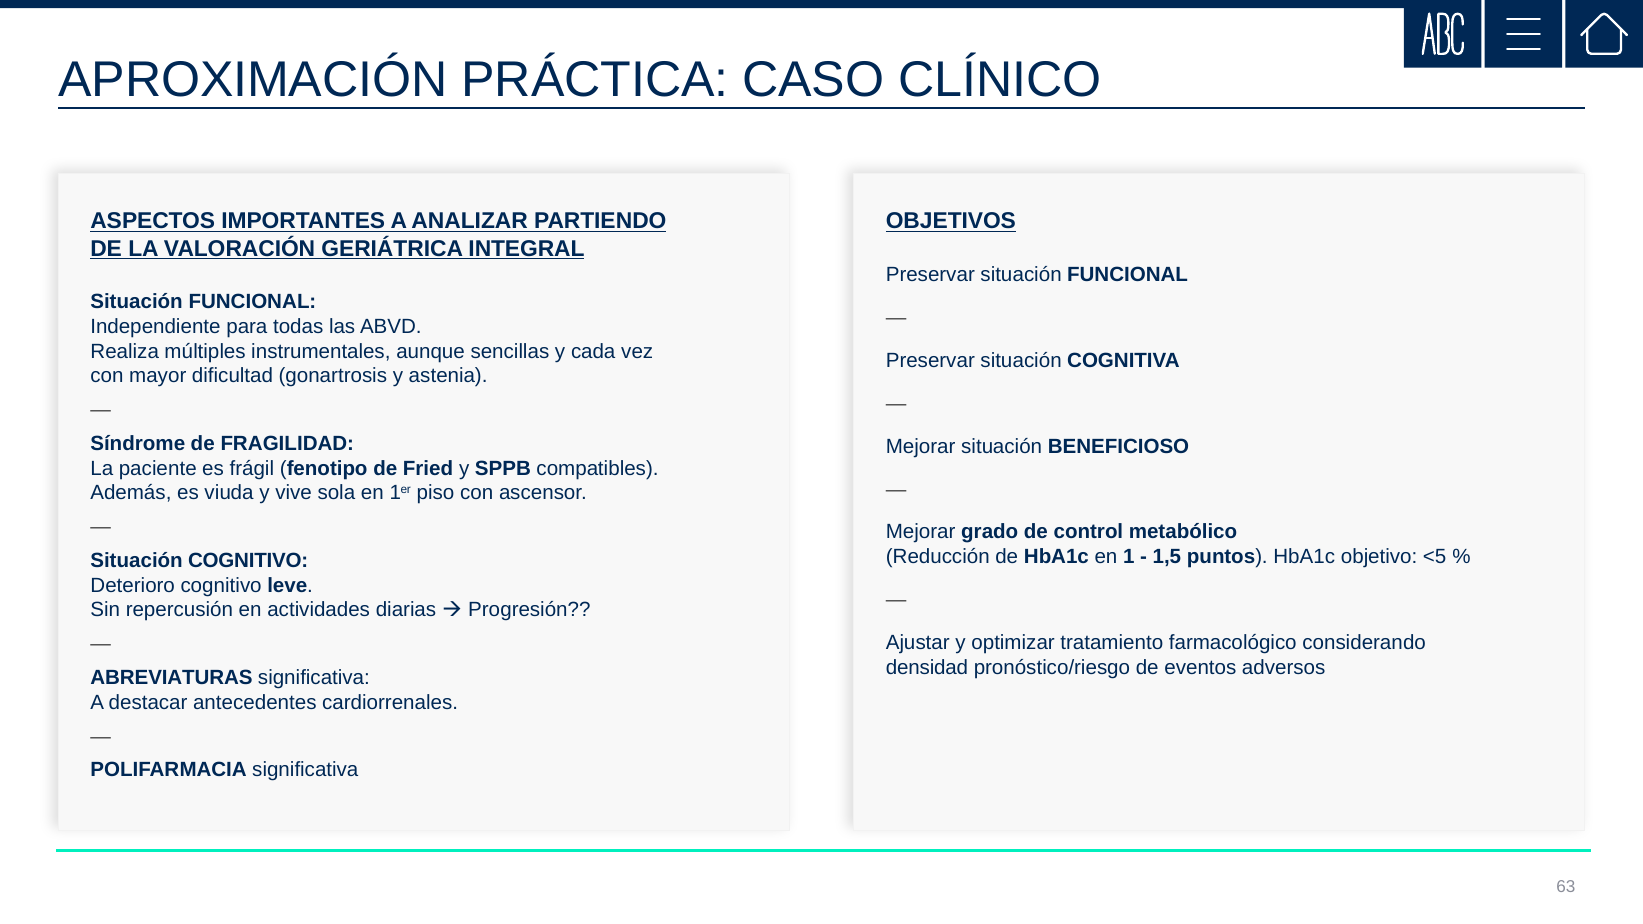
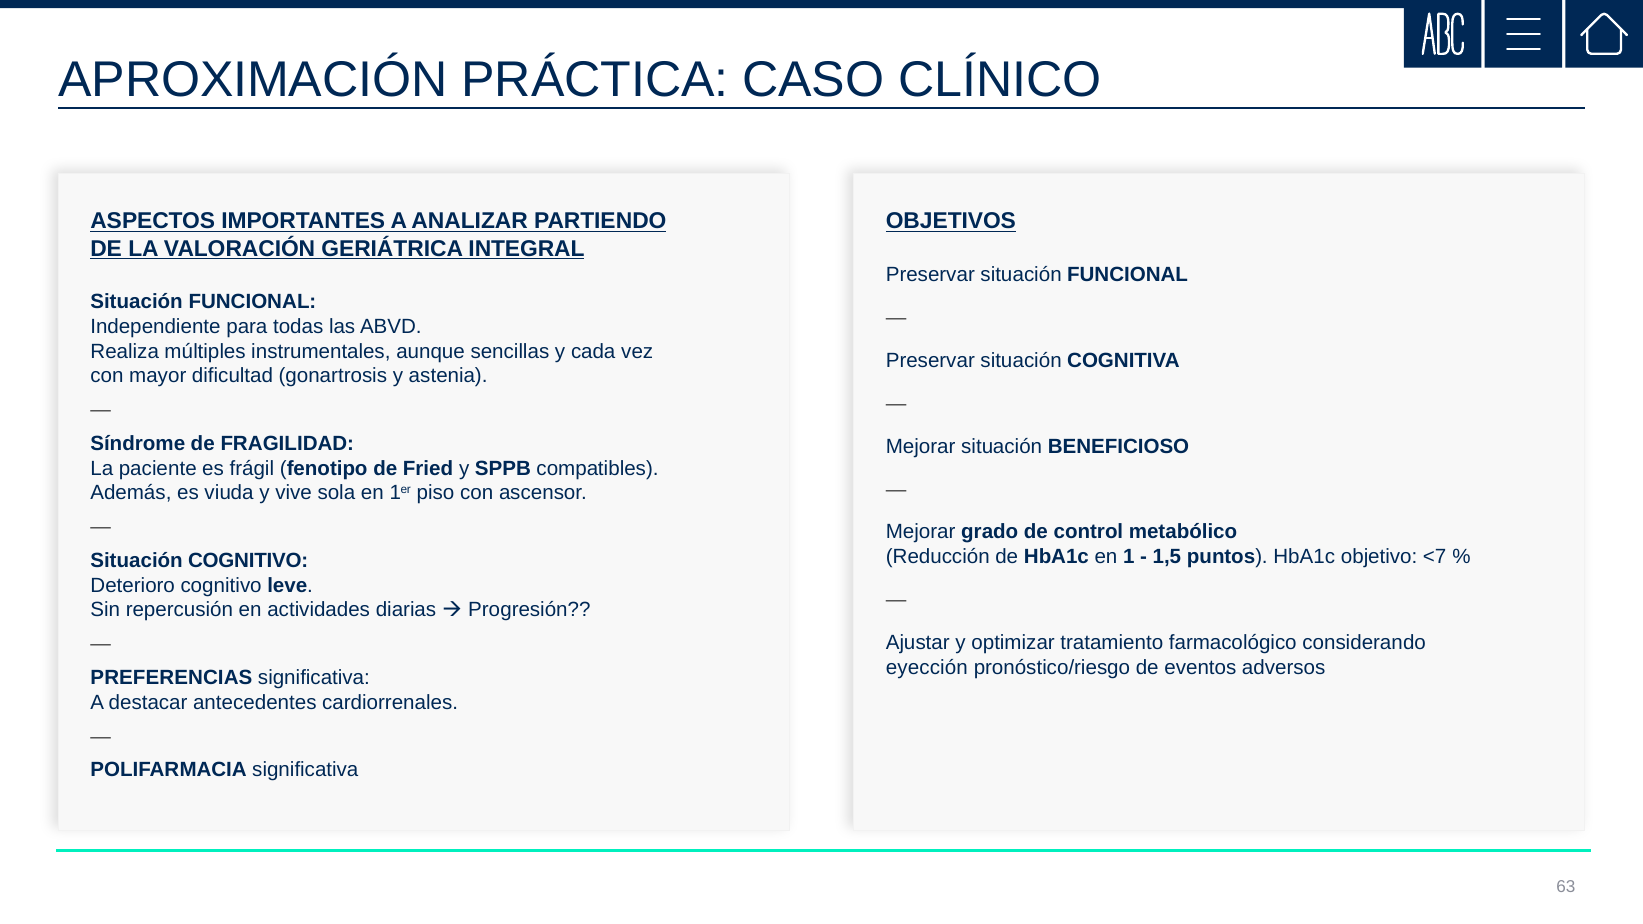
<5: <5 -> <7
densidad: densidad -> eyección
ABREVIATURAS: ABREVIATURAS -> PREFERENCIAS
